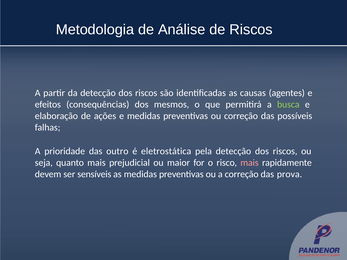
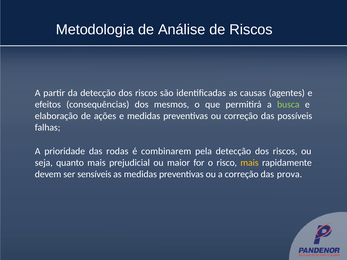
outro: outro -> rodas
eletrostática: eletrostática -> combinarem
mais at (250, 163) colour: pink -> yellow
